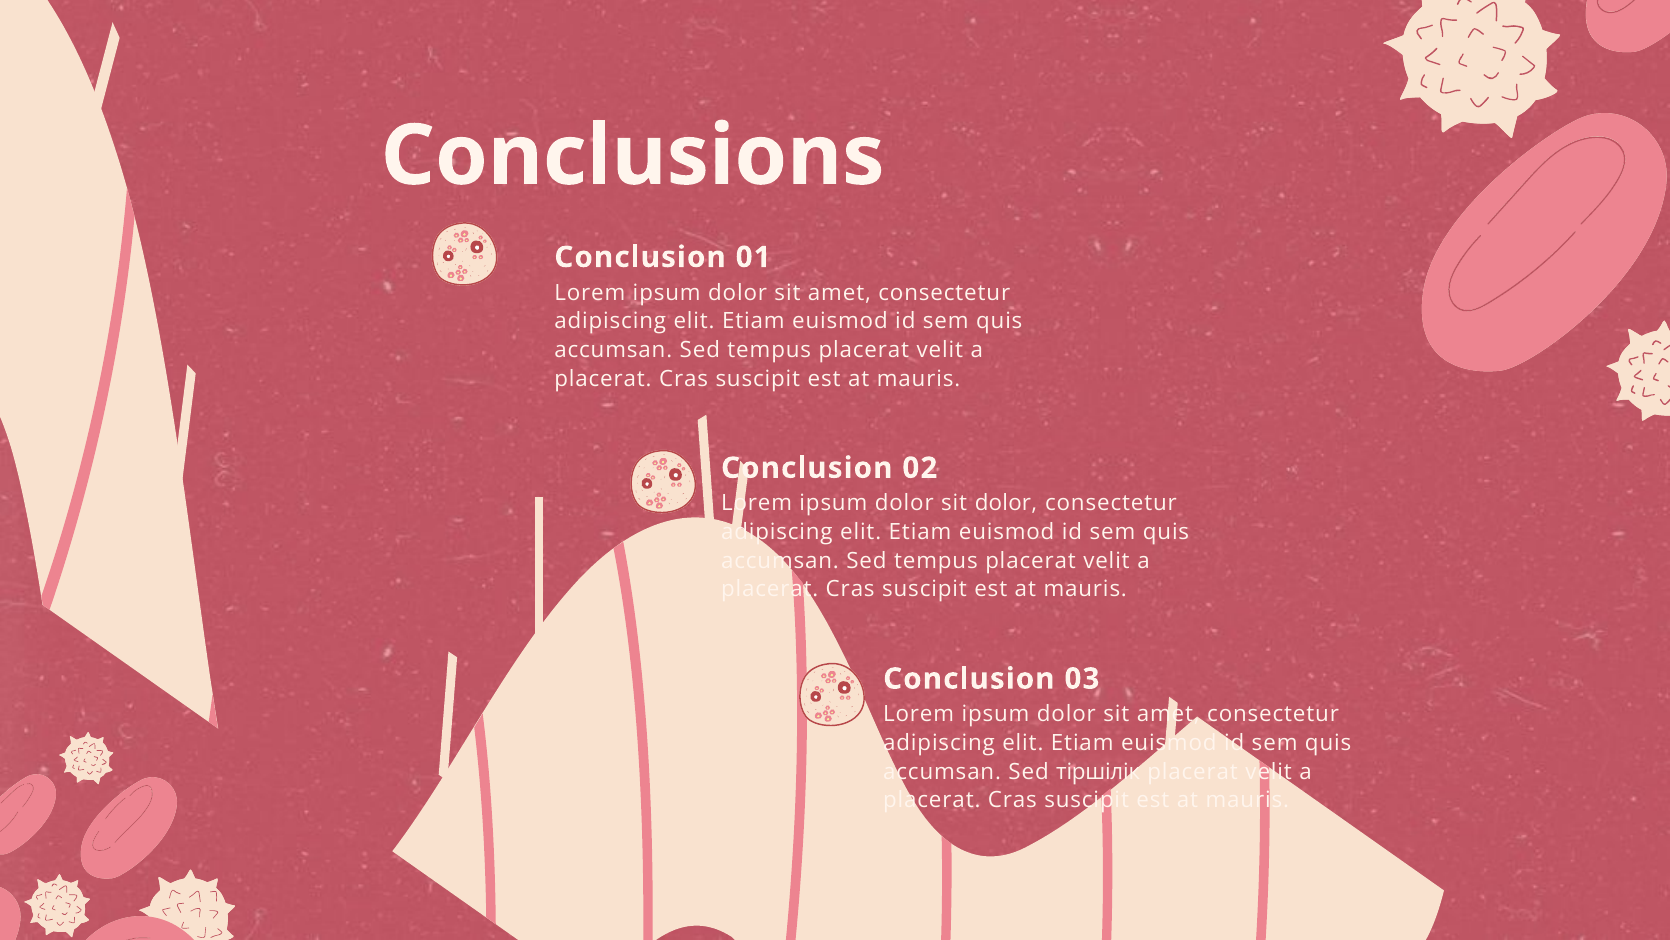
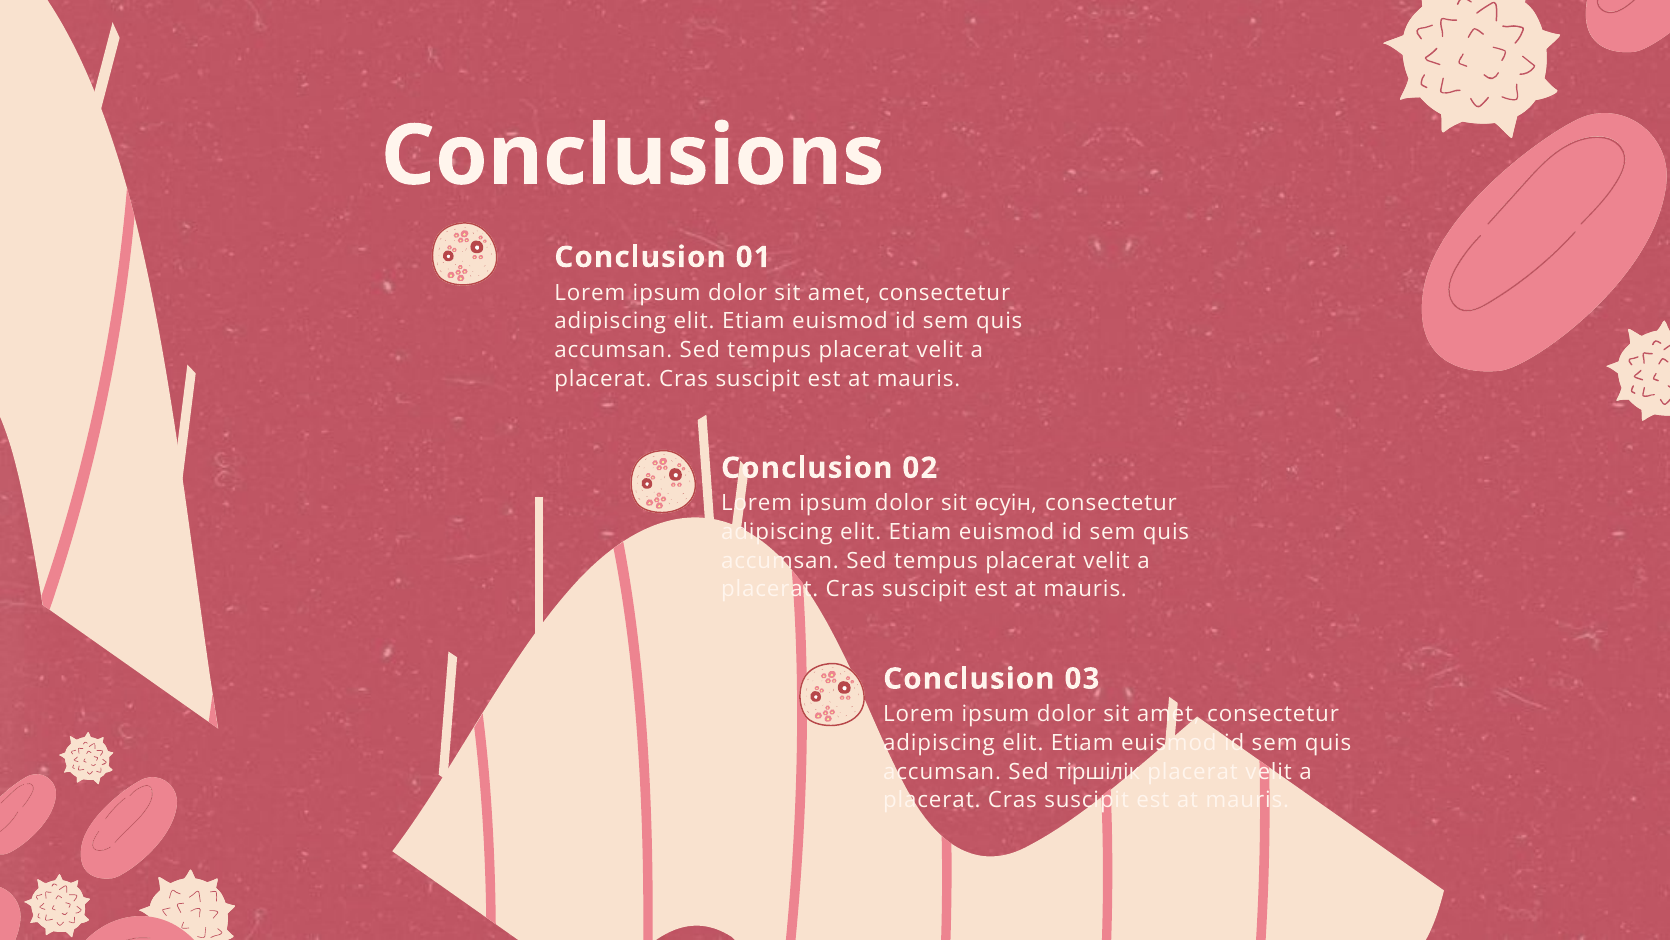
sit dolor: dolor -> өсуін
